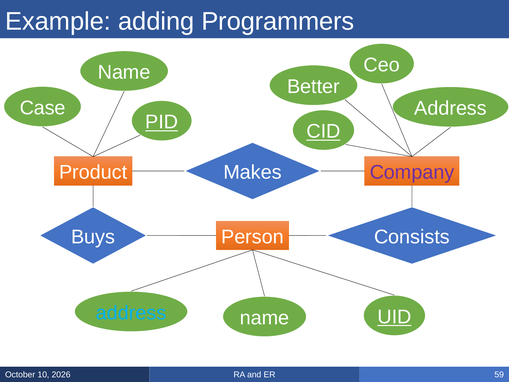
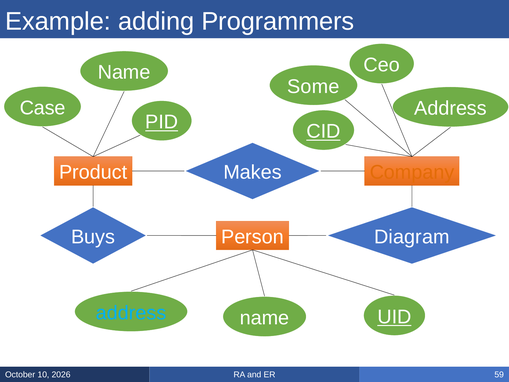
Better: Better -> Some
Company colour: purple -> orange
Consists: Consists -> Diagram
